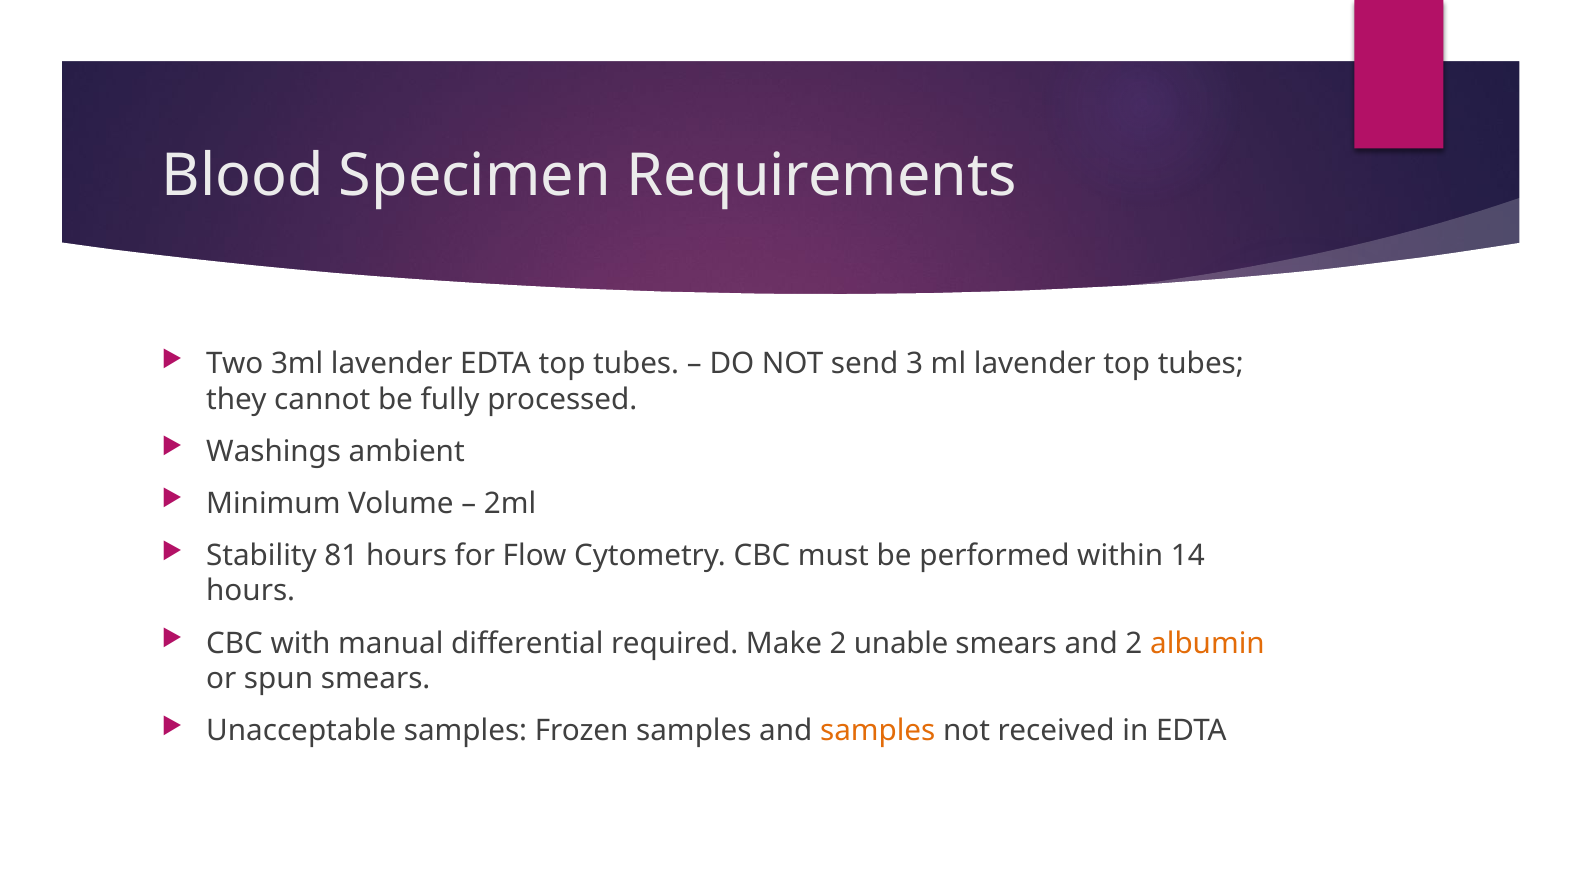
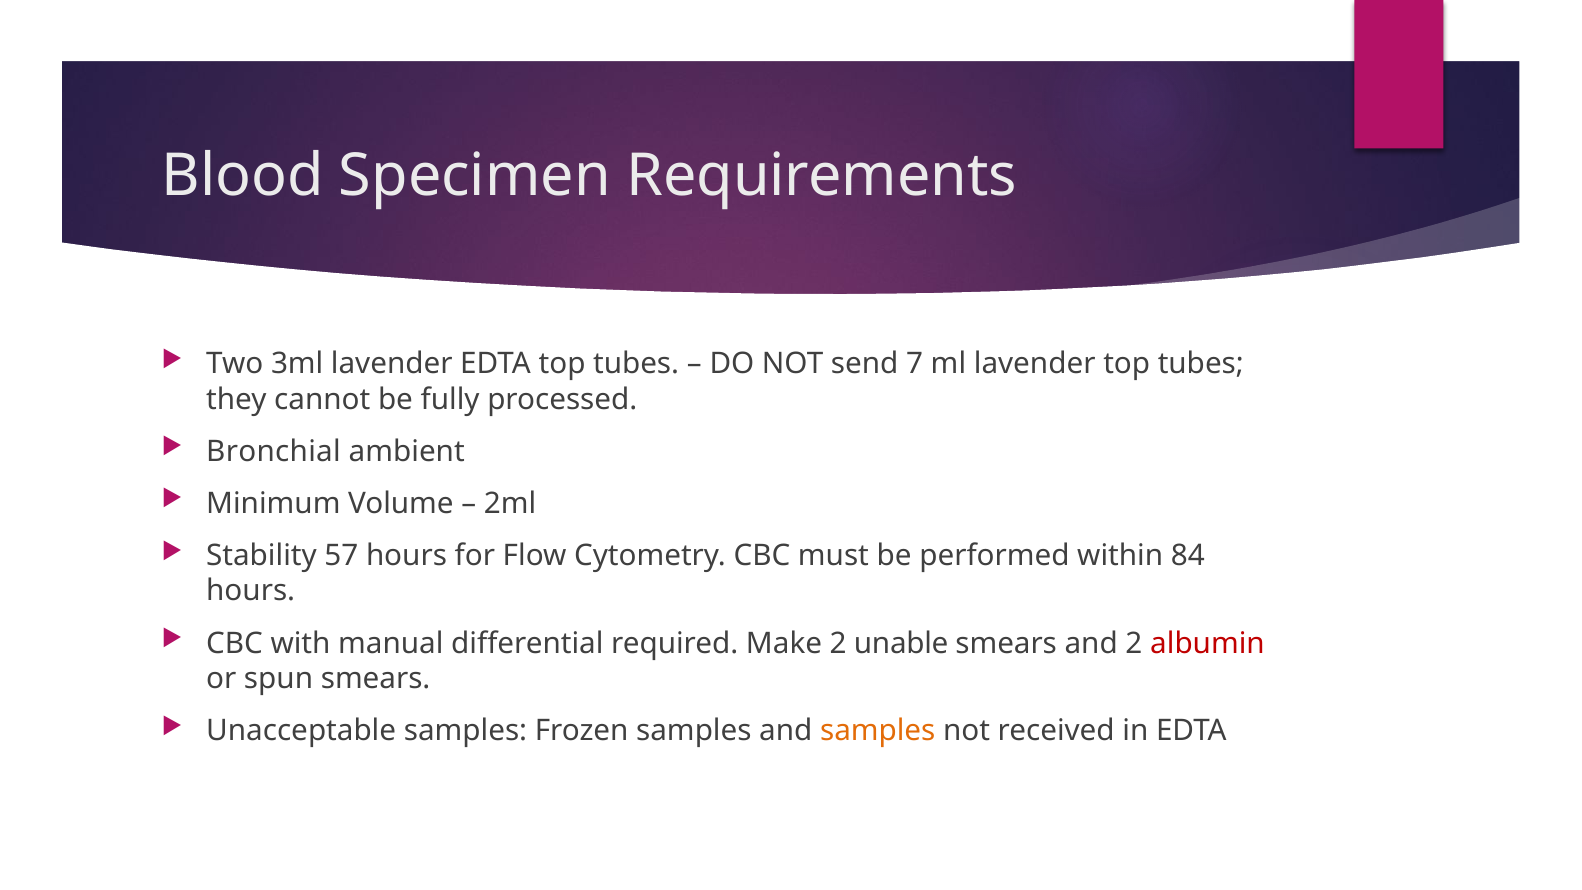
3: 3 -> 7
Washings: Washings -> Bronchial
81: 81 -> 57
14: 14 -> 84
albumin colour: orange -> red
